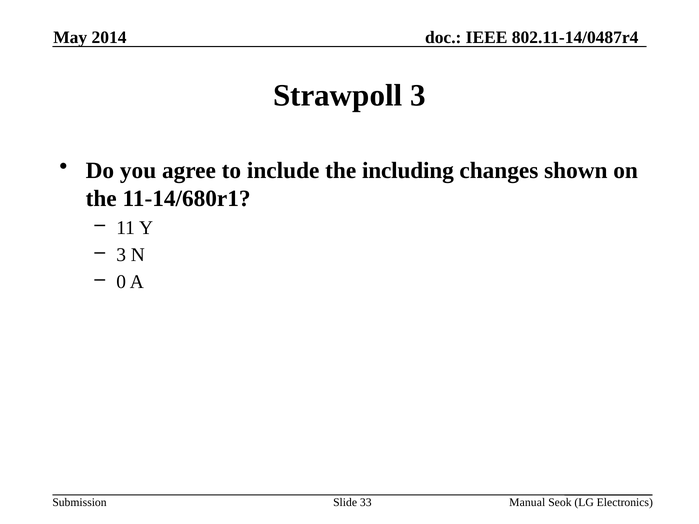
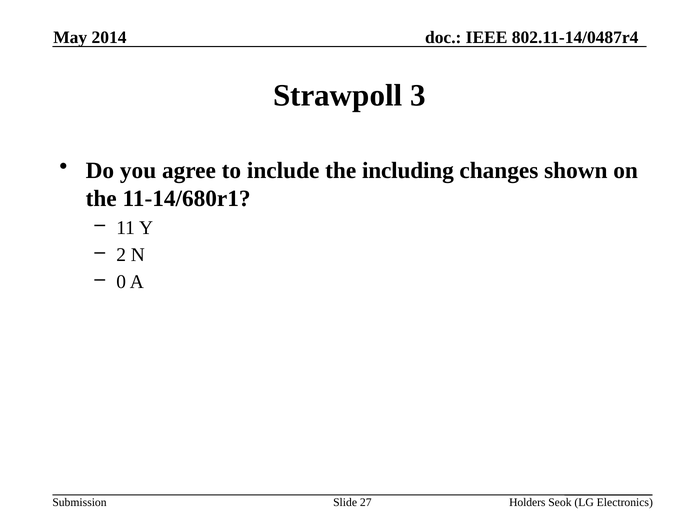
3 at (121, 255): 3 -> 2
33: 33 -> 27
Manual: Manual -> Holders
